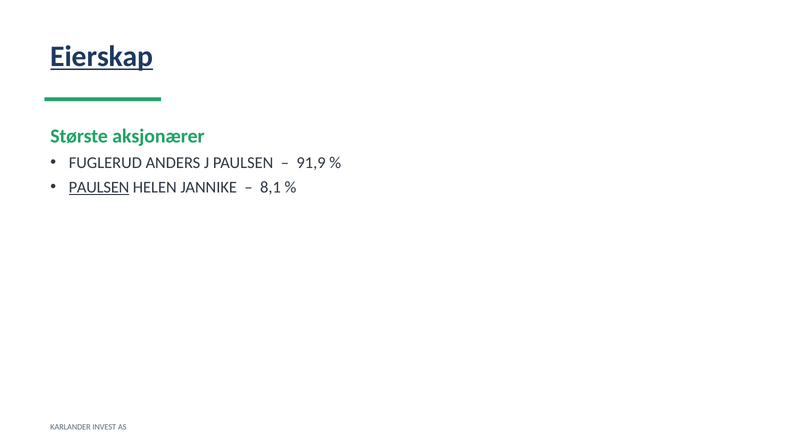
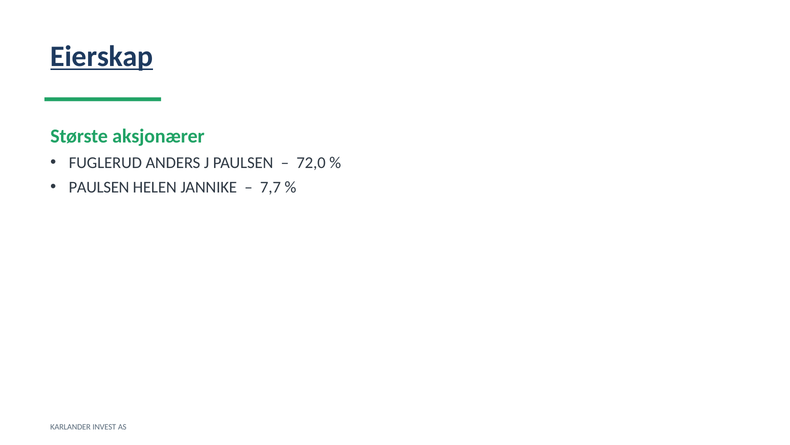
91,9: 91,9 -> 72,0
PAULSEN at (99, 187) underline: present -> none
8,1: 8,1 -> 7,7
